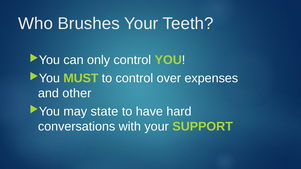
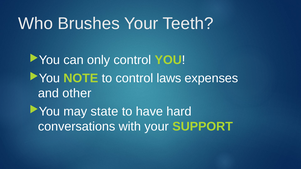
MUST: MUST -> NOTE
over: over -> laws
